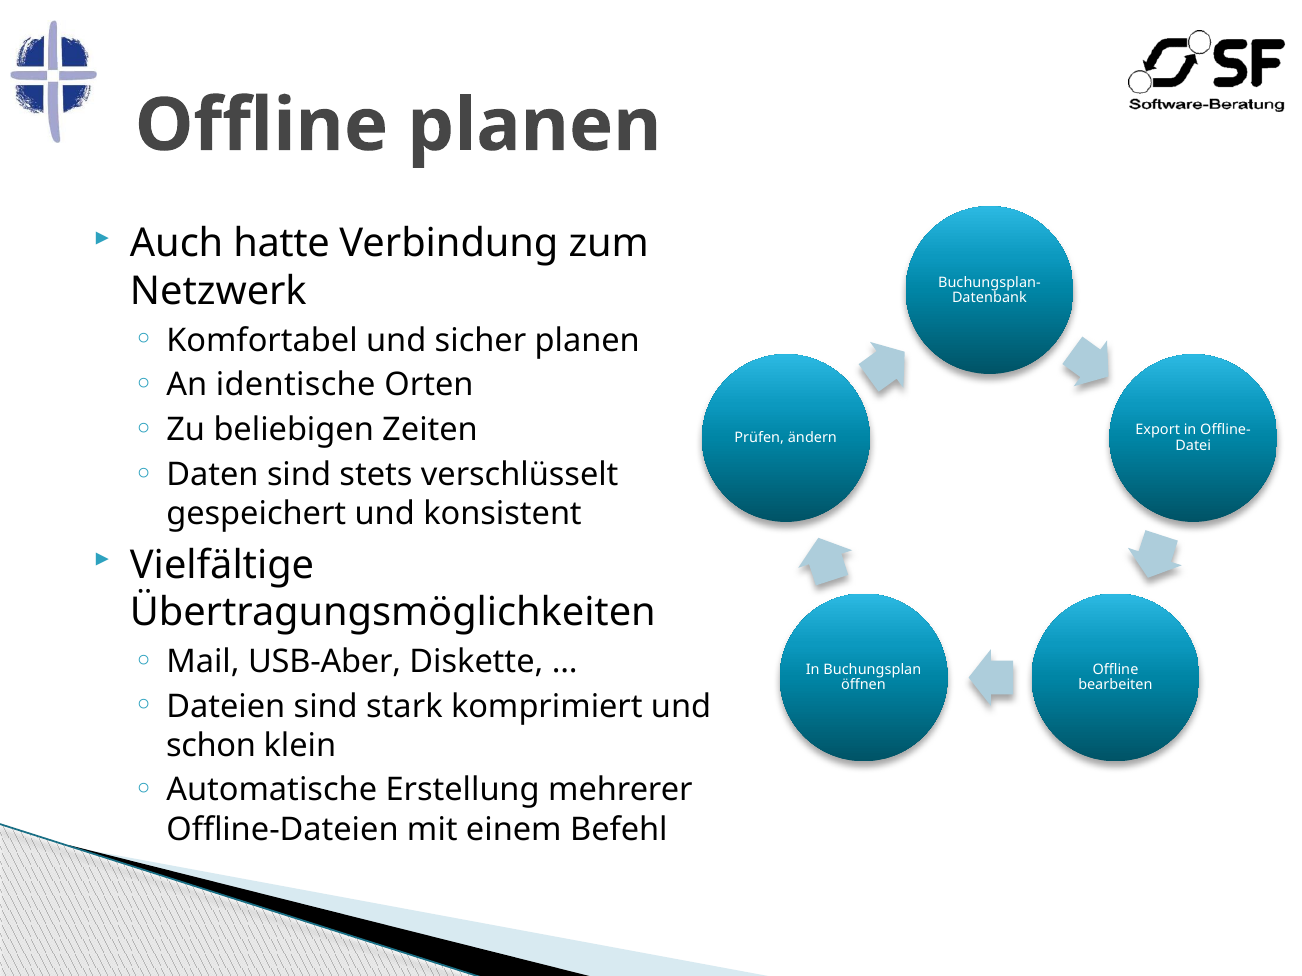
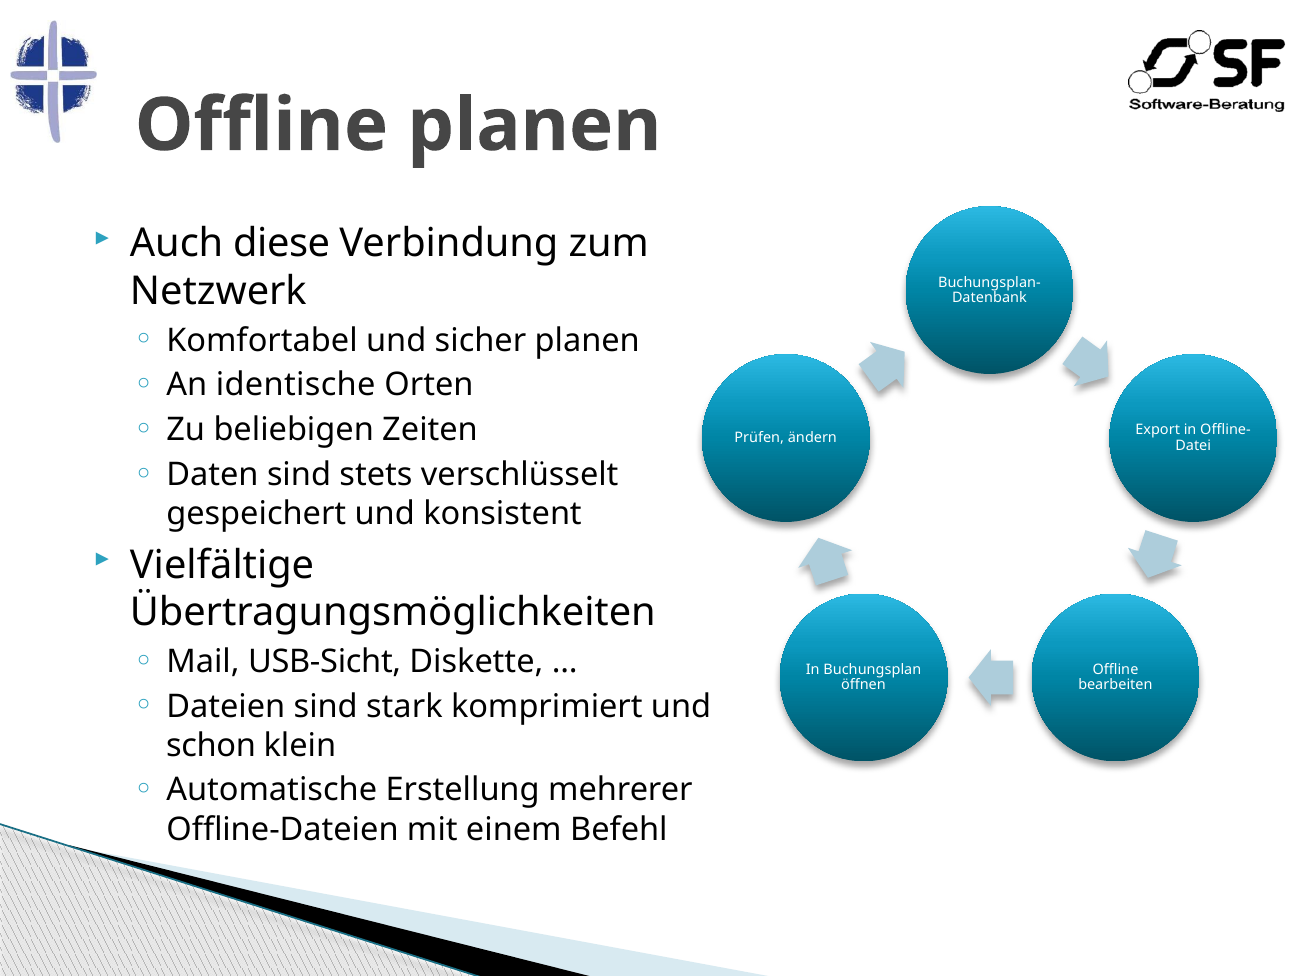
hatte: hatte -> diese
USB-Aber: USB-Aber -> USB-Sicht
